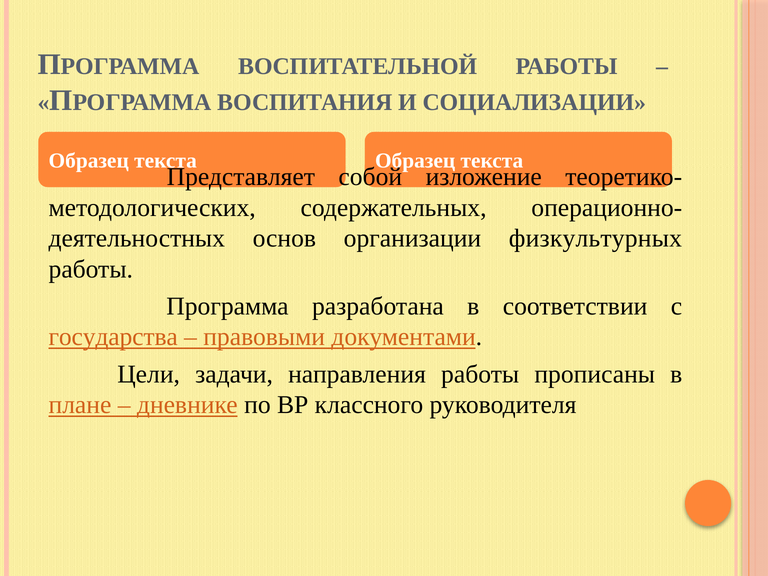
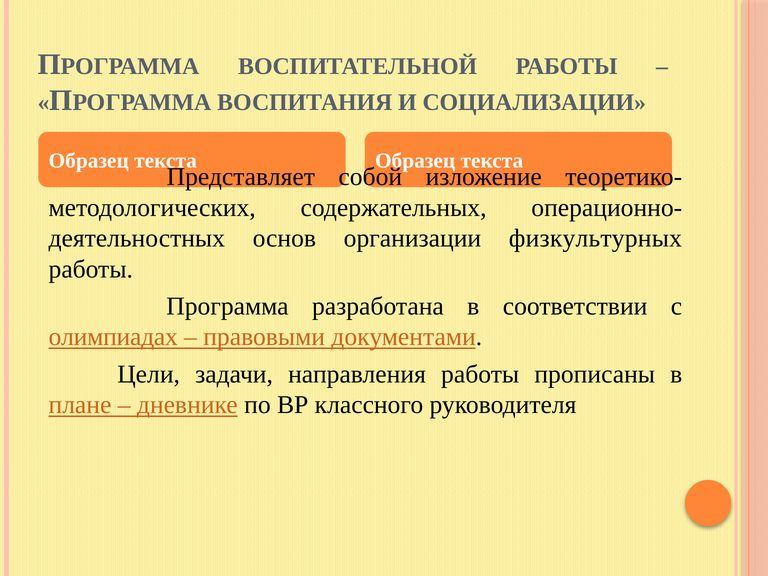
государства: государства -> олимпиадах
